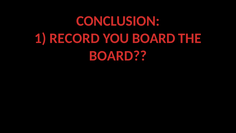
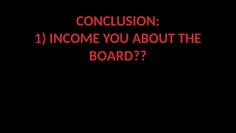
RECORD: RECORD -> INCOME
YOU BOARD: BOARD -> ABOUT
